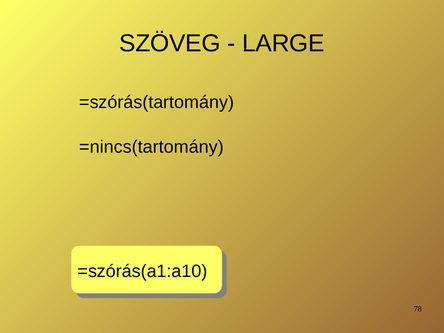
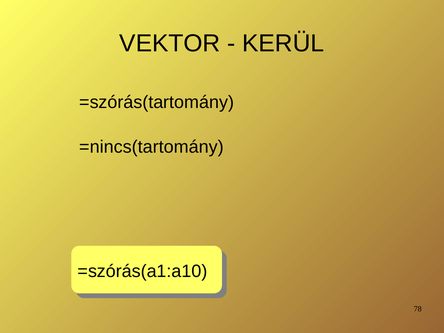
SZÖVEG: SZÖVEG -> VEKTOR
LARGE: LARGE -> KERÜL
